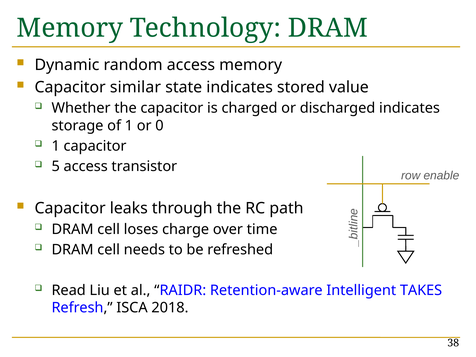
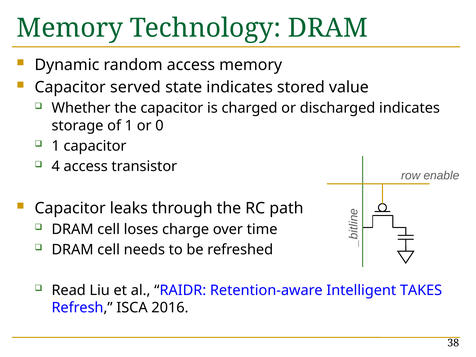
similar: similar -> served
5: 5 -> 4
2018: 2018 -> 2016
